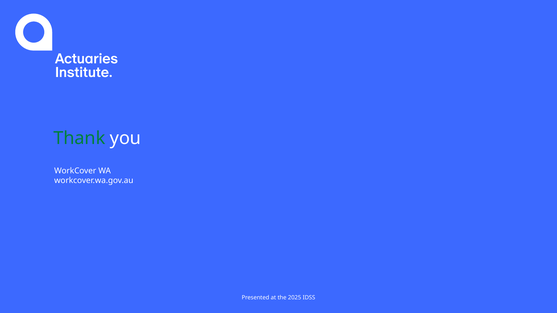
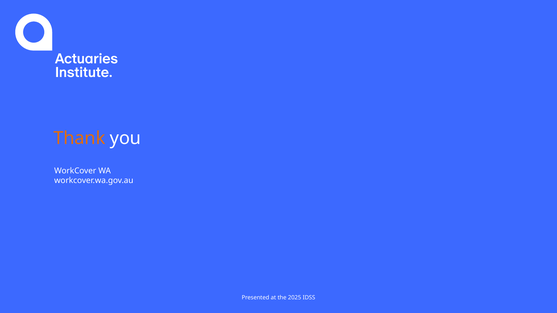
Thank colour: green -> orange
